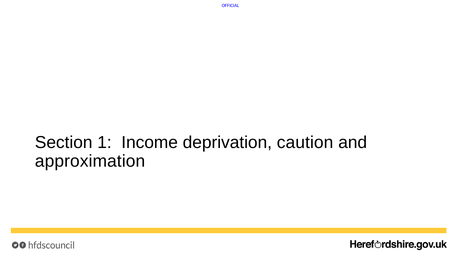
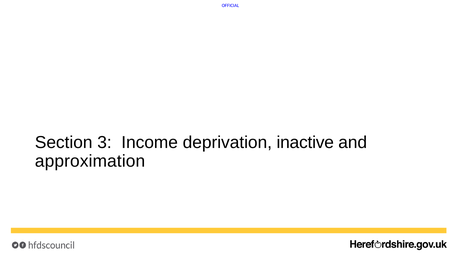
1: 1 -> 3
caution: caution -> inactive
